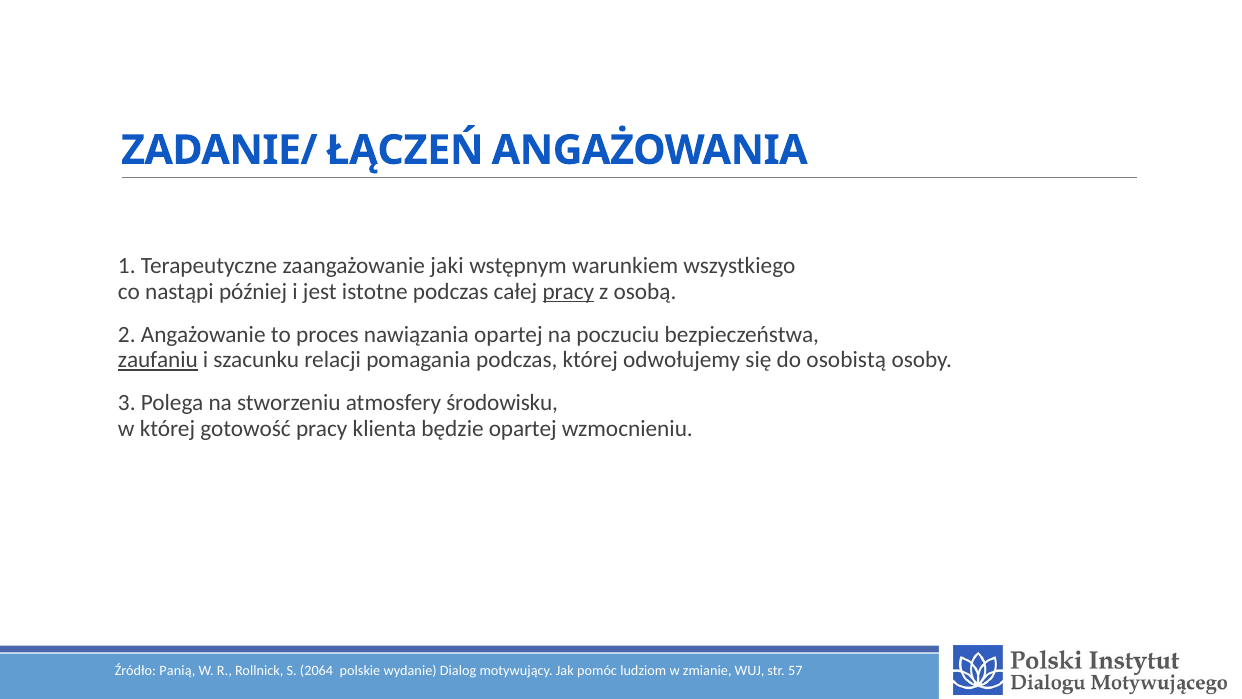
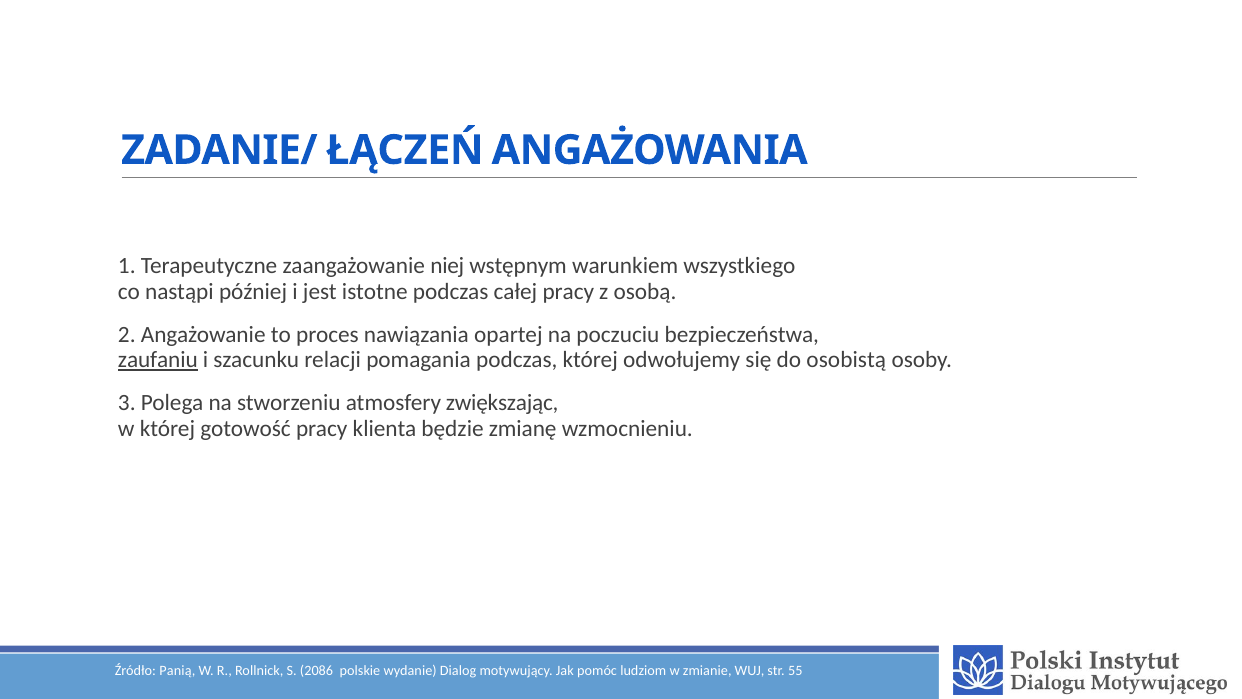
jaki: jaki -> niej
pracy at (568, 291) underline: present -> none
środowisku: środowisku -> zwiększając
będzie opartej: opartej -> zmianę
2064: 2064 -> 2086
57: 57 -> 55
